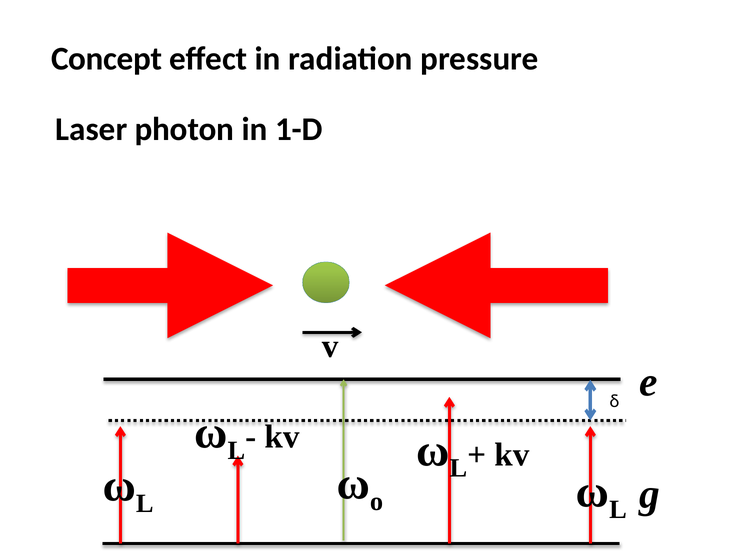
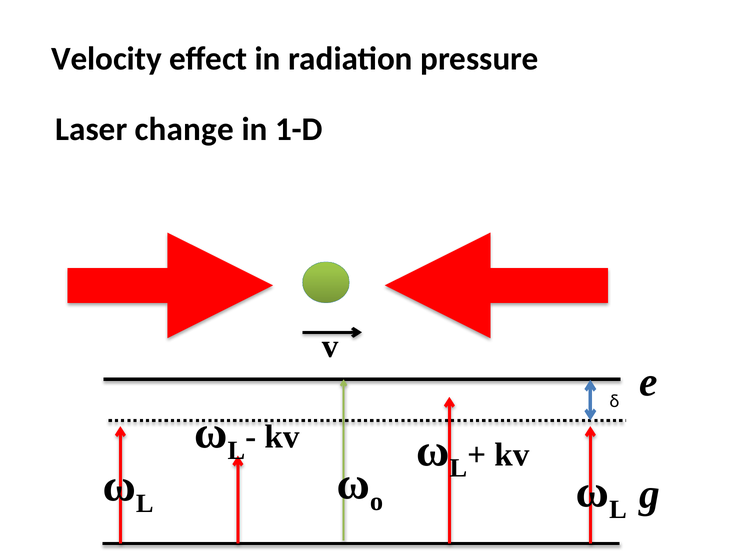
Concept: Concept -> Velocity
photon: photon -> change
